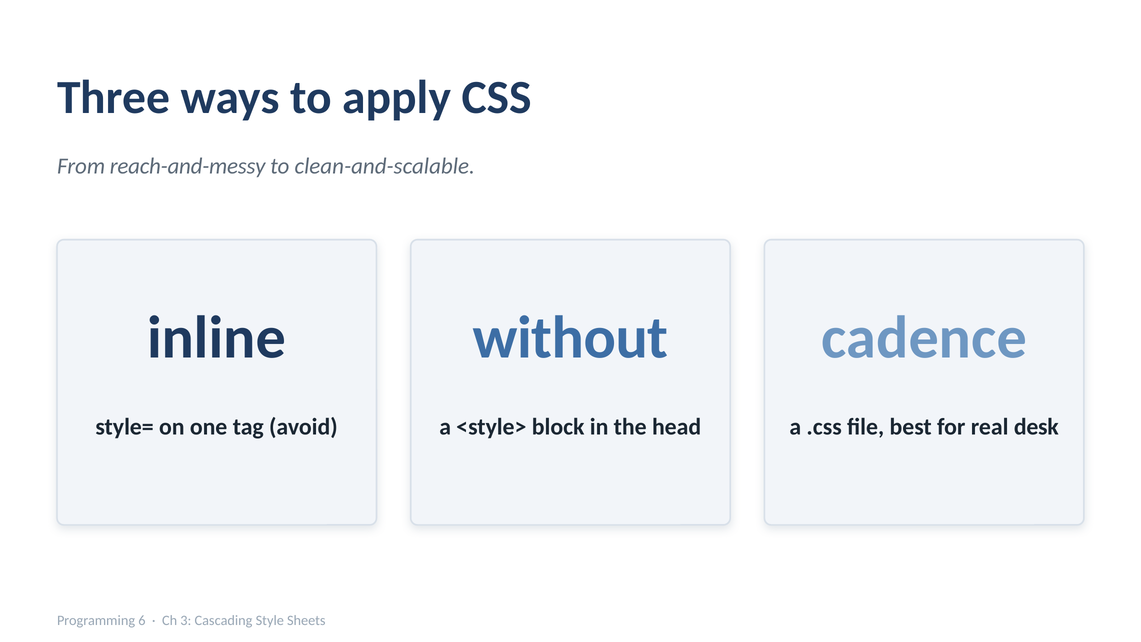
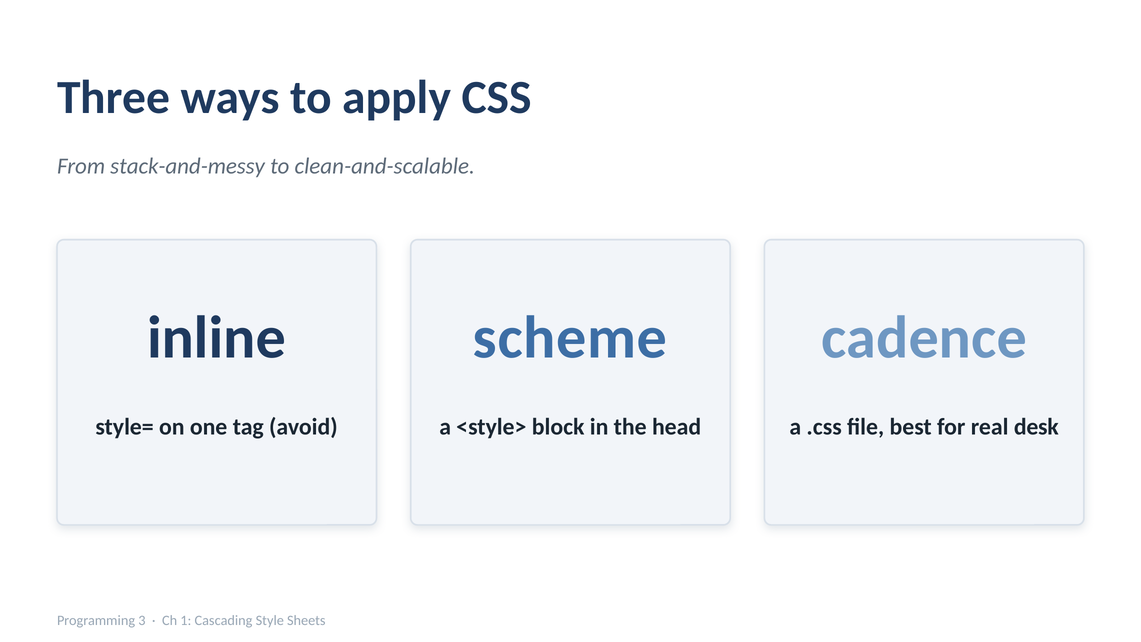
reach-and-messy: reach-and-messy -> stack-and-messy
without: without -> scheme
6: 6 -> 3
3: 3 -> 1
